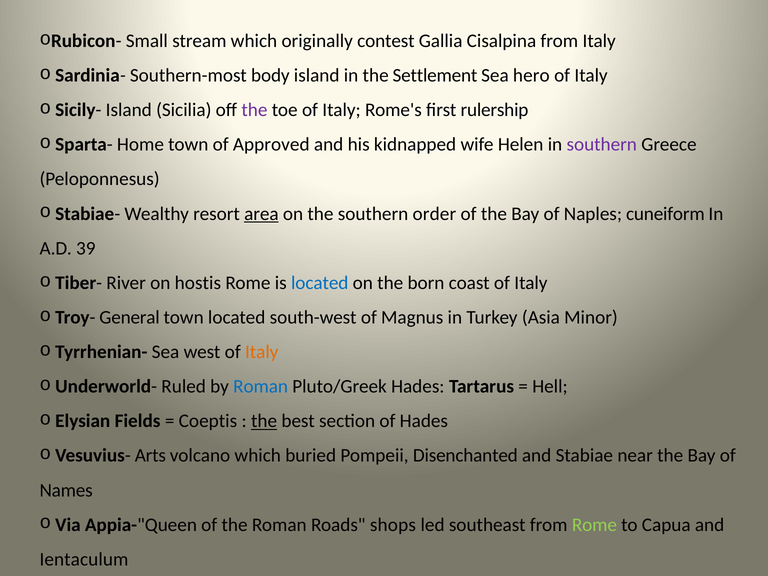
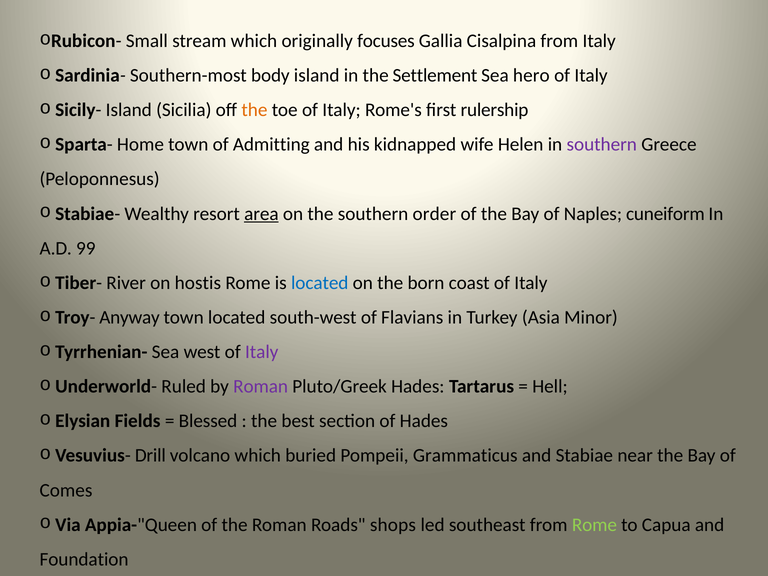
contest: contest -> focuses
the at (254, 110) colour: purple -> orange
Approved: Approved -> Admitting
39: 39 -> 99
General: General -> Anyway
Magnus: Magnus -> Flavians
Italy at (262, 352) colour: orange -> purple
Roman at (261, 387) colour: blue -> purple
Coeptis: Coeptis -> Blessed
the at (264, 421) underline: present -> none
Vesuvius- Arts: Arts -> Drill
Disenchanted: Disenchanted -> Grammaticus
Names: Names -> Comes
Ientaculum: Ientaculum -> Foundation
